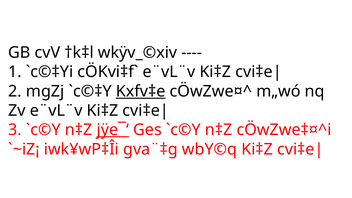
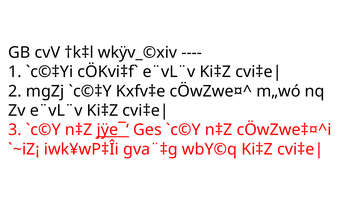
Kxfv‡e underline: present -> none
